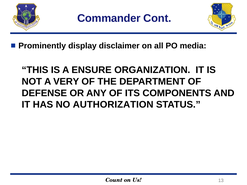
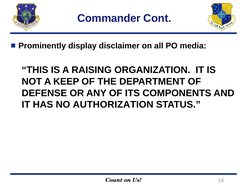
ENSURE: ENSURE -> RAISING
VERY: VERY -> KEEP
